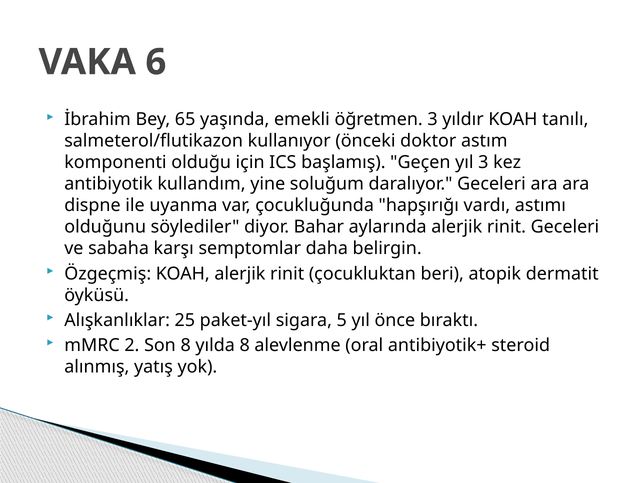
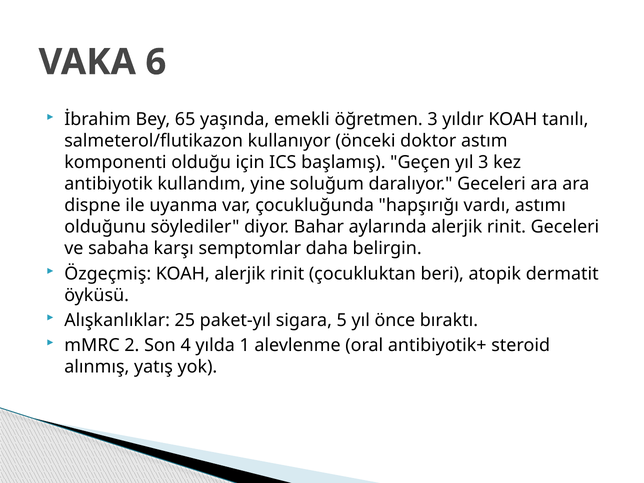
Son 8: 8 -> 4
yılda 8: 8 -> 1
